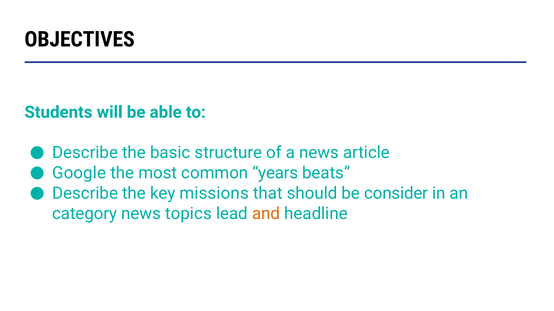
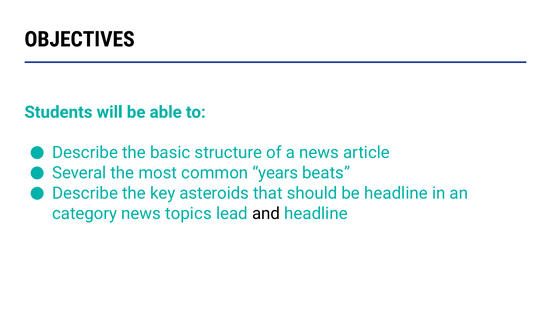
Google: Google -> Several
missions: missions -> asteroids
be consider: consider -> headline
and colour: orange -> black
